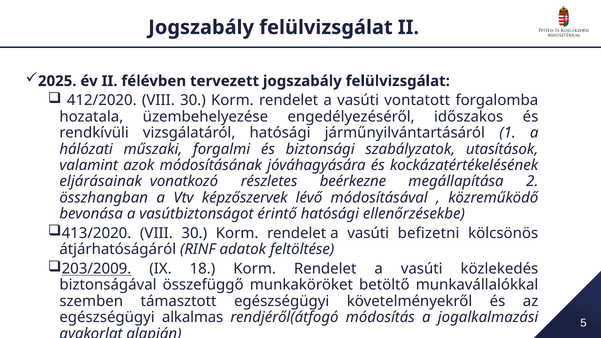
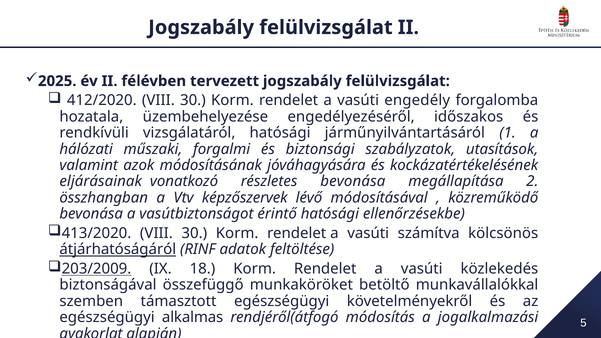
vontatott: vontatott -> engedély
részletes beérkezne: beérkezne -> bevonása
befizetni: befizetni -> számítva
átjárhatóságáról underline: none -> present
